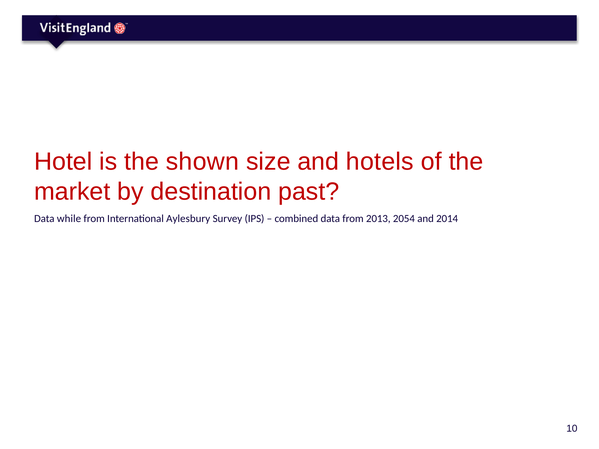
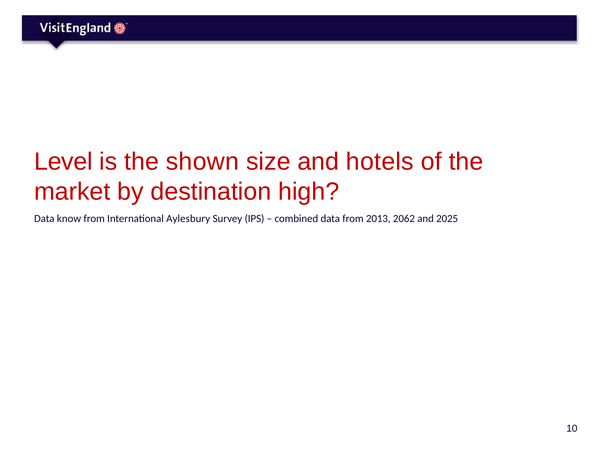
Hotel: Hotel -> Level
past: past -> high
while: while -> know
2054: 2054 -> 2062
2014: 2014 -> 2025
